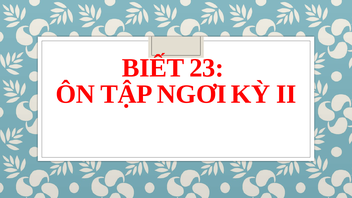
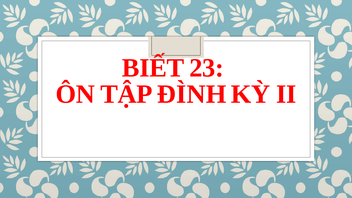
NGƠI: NGƠI -> ĐÌNH
